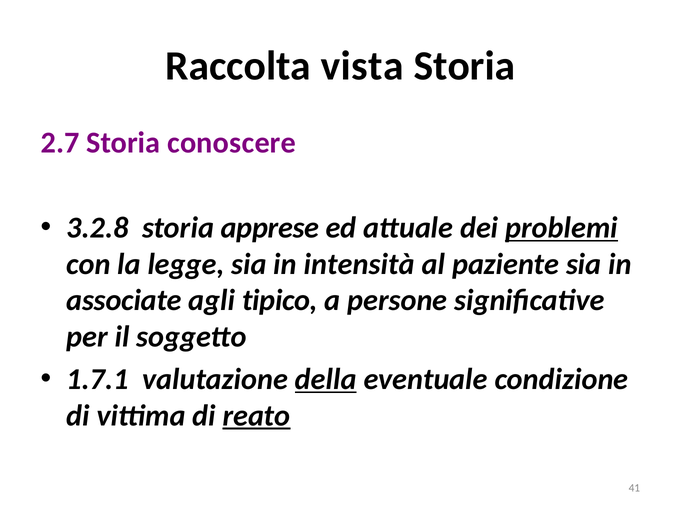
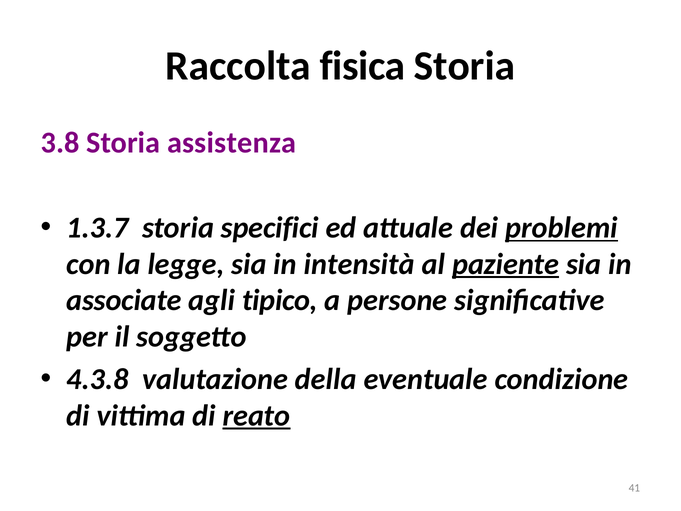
vista: vista -> fisica
2.7: 2.7 -> 3.8
conoscere: conoscere -> assistenza
3.2.8: 3.2.8 -> 1.3.7
apprese: apprese -> specifici
paziente underline: none -> present
1.7.1: 1.7.1 -> 4.3.8
della underline: present -> none
